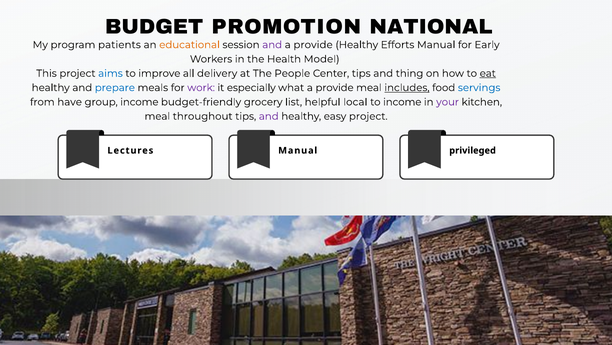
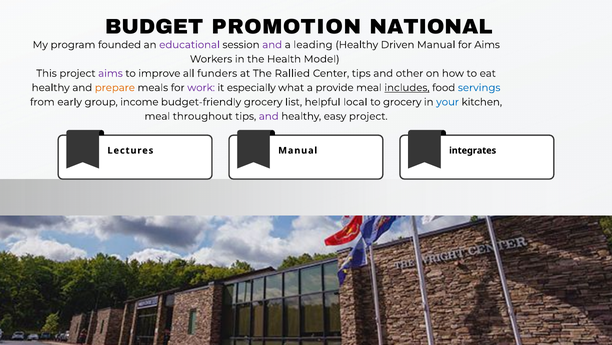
patients: patients -> founded
educational colour: orange -> purple
provide at (313, 45): provide -> leading
Efforts: Efforts -> Driven
for Early: Early -> Aims
aims at (110, 73) colour: blue -> purple
delivery: delivery -> funders
People: People -> Rallied
thing: thing -> other
eat underline: present -> none
prepare colour: blue -> orange
have: have -> early
to income: income -> grocery
your colour: purple -> blue
privileged: privileged -> integrates
